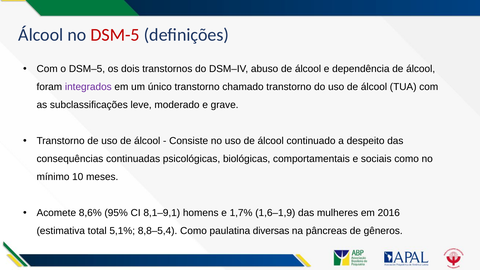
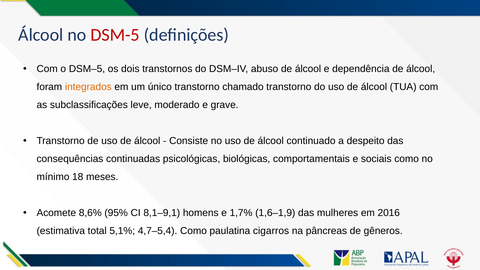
integrados colour: purple -> orange
10: 10 -> 18
8,8–5,4: 8,8–5,4 -> 4,7–5,4
diversas: diversas -> cigarros
